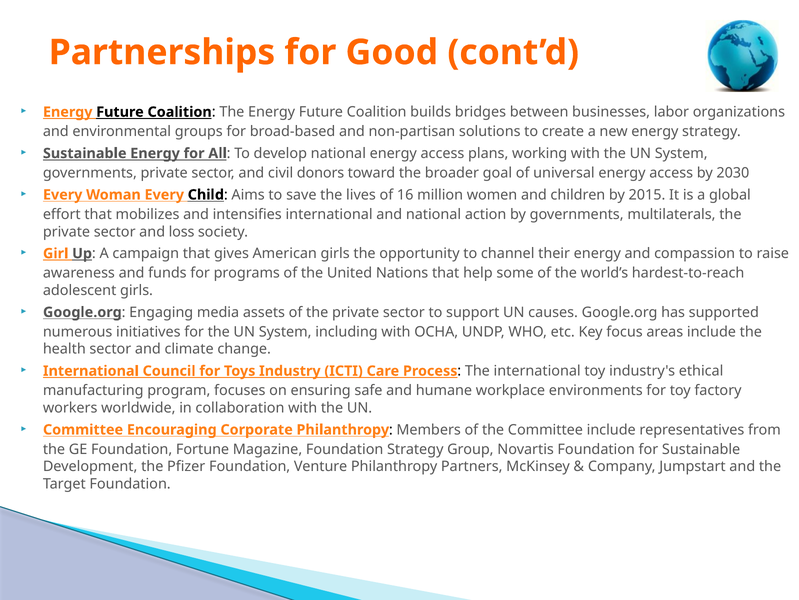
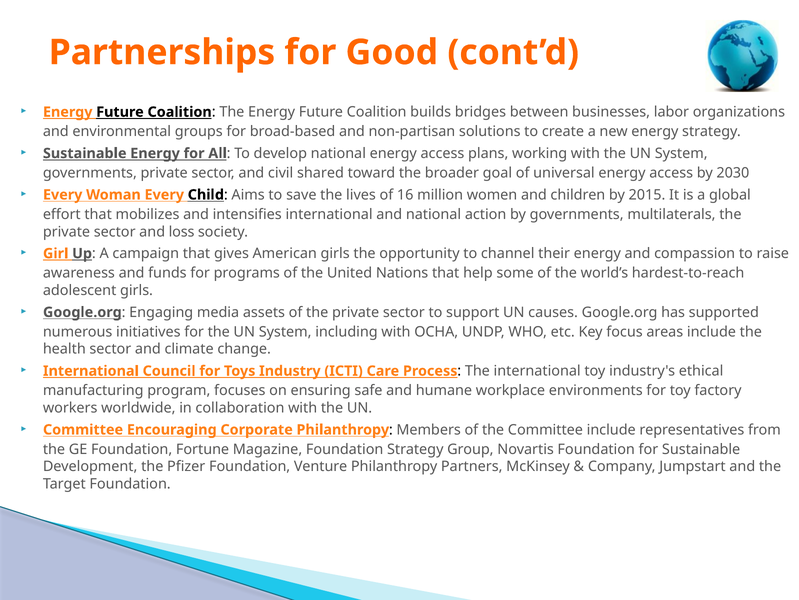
donors: donors -> shared
